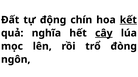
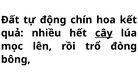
kết underline: present -> none
nghĩa: nghĩa -> nhiều
ngôn: ngôn -> bông
